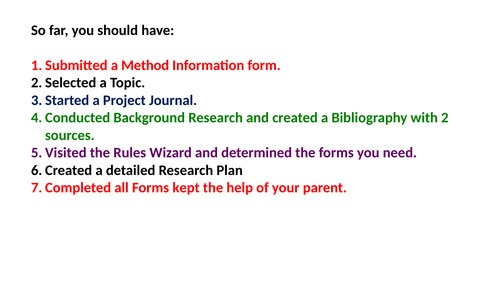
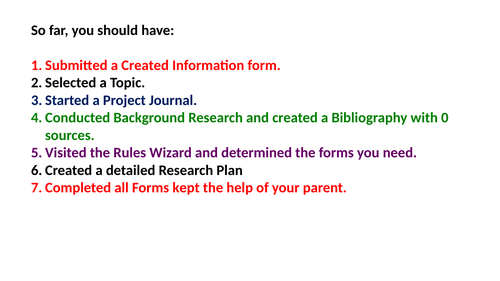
a Method: Method -> Created
2: 2 -> 0
